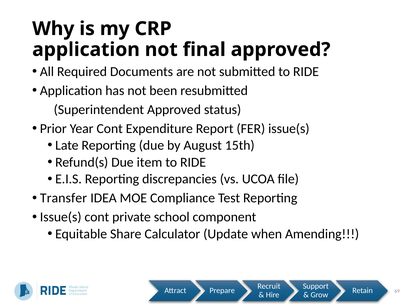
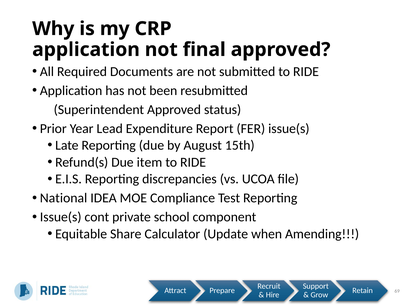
Year Cont: Cont -> Lead
Transfer: Transfer -> National
